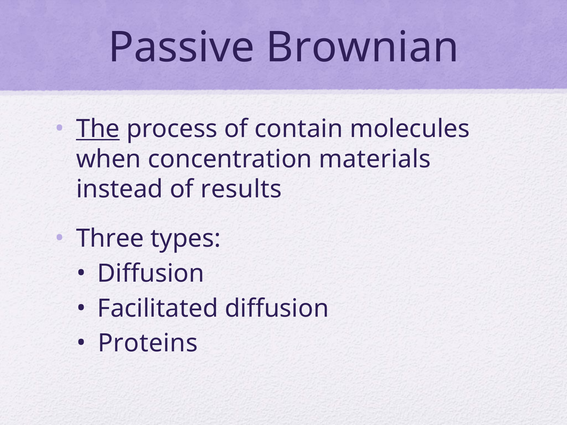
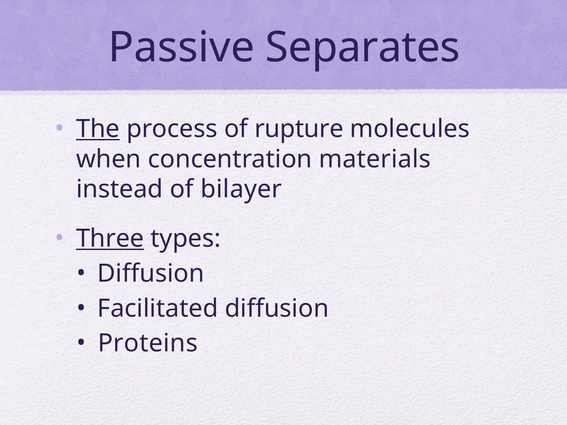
Brownian: Brownian -> Separates
contain: contain -> rupture
results: results -> bilayer
Three underline: none -> present
